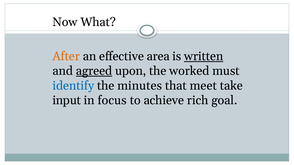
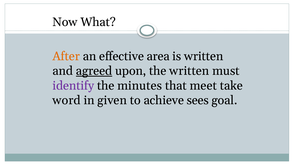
written at (204, 56) underline: present -> none
the worked: worked -> written
identify colour: blue -> purple
input: input -> word
focus: focus -> given
rich: rich -> sees
